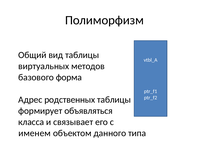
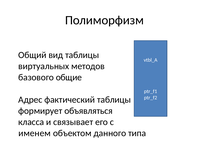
форма: форма -> общие
родственных: родственных -> фактический
